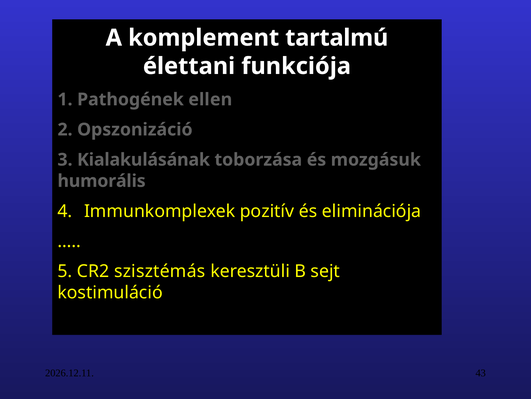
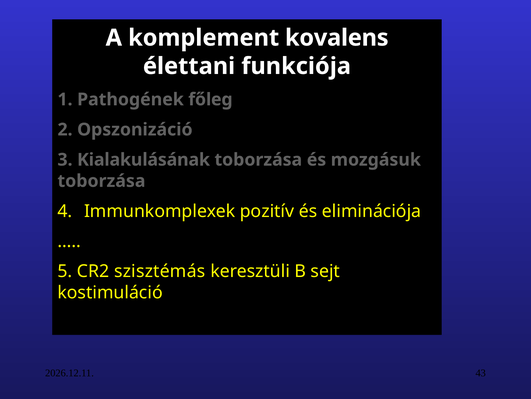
tartalmú: tartalmú -> kovalens
ellen: ellen -> főleg
humorális at (102, 181): humorális -> toborzása
